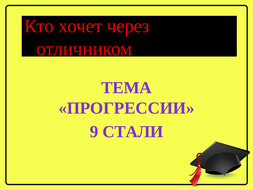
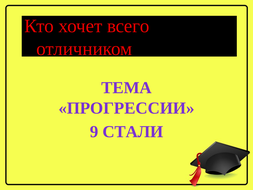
через: через -> всего
